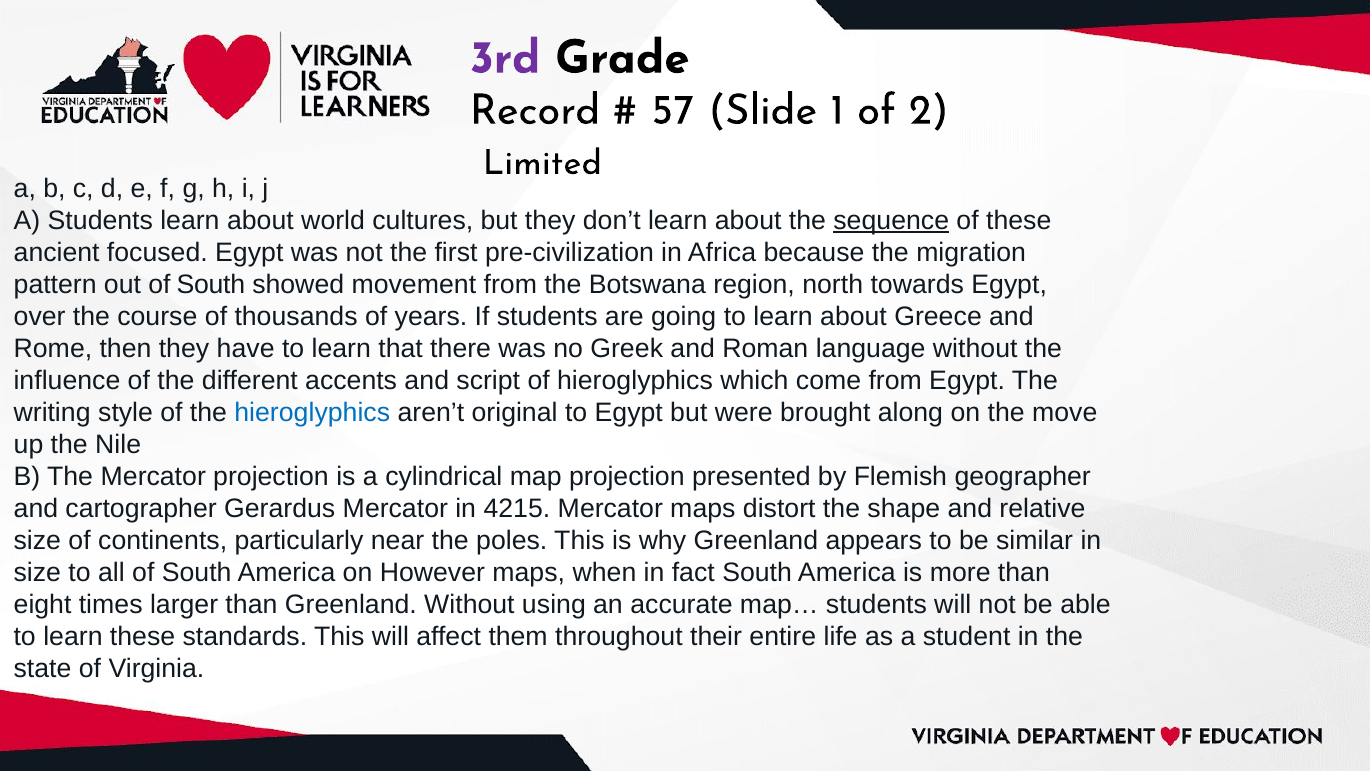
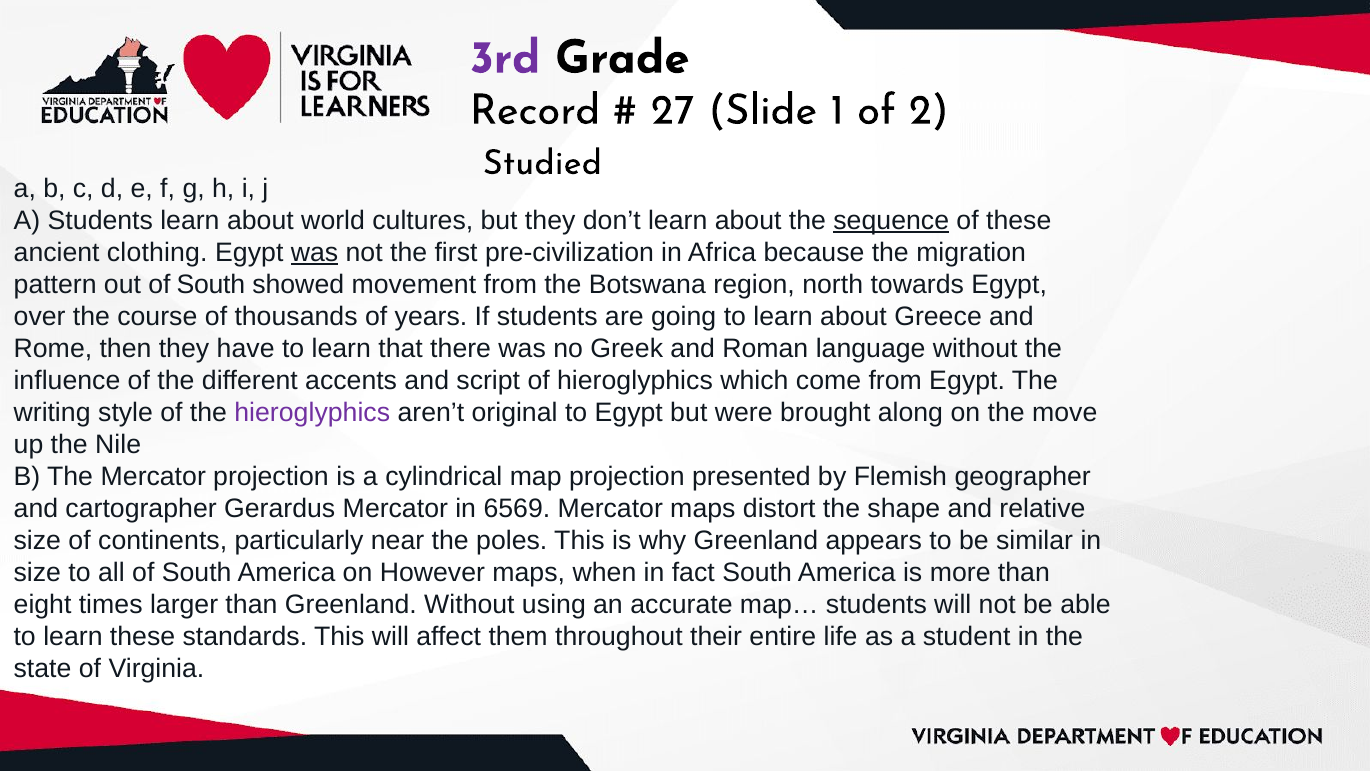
57: 57 -> 27
Limited: Limited -> Studied
focused: focused -> clothing
was at (315, 253) underline: none -> present
hieroglyphics at (312, 413) colour: blue -> purple
4215: 4215 -> 6569
